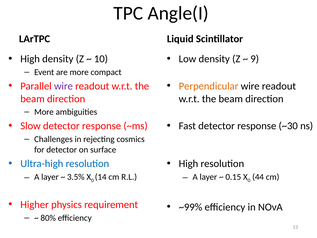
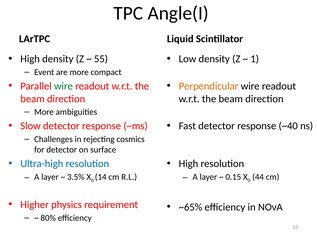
10: 10 -> 55
9: 9 -> 1
wire at (63, 86) colour: purple -> green
~30: ~30 -> ~40
~99%: ~99% -> ~65%
